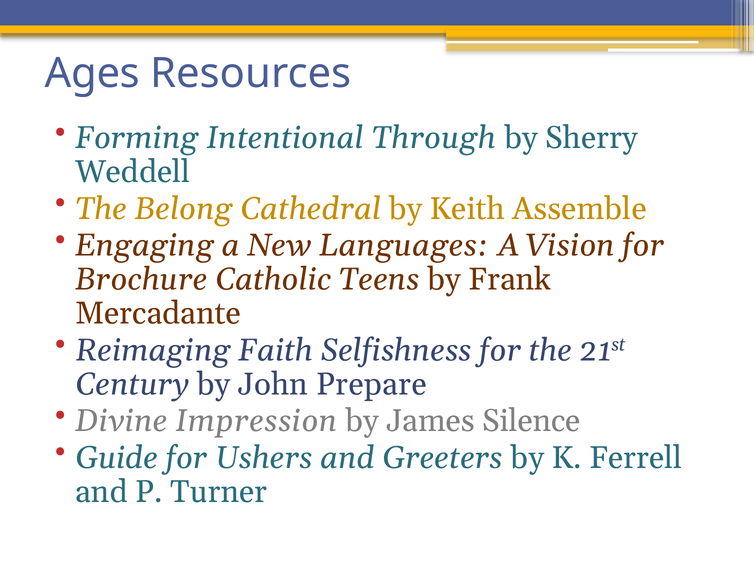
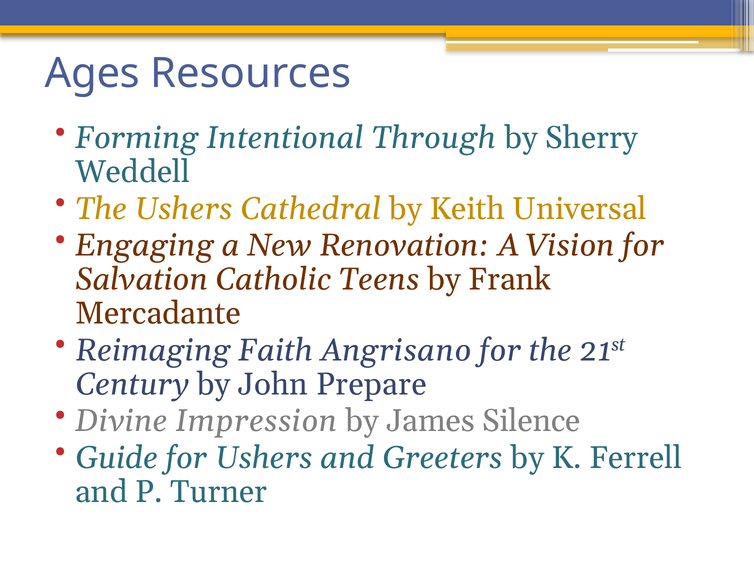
The Belong: Belong -> Ushers
Assemble: Assemble -> Universal
Languages: Languages -> Renovation
Brochure: Brochure -> Salvation
Selfishness: Selfishness -> Angrisano
